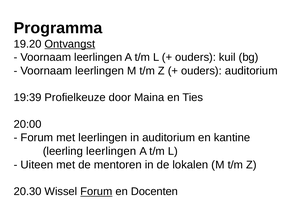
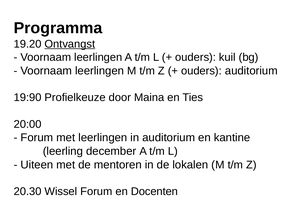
19:39: 19:39 -> 19:90
leerling leerlingen: leerlingen -> december
Forum at (96, 192) underline: present -> none
